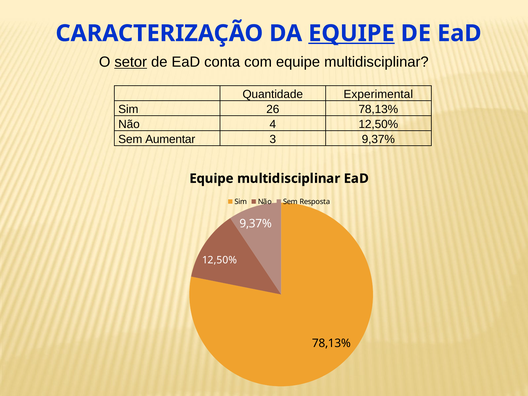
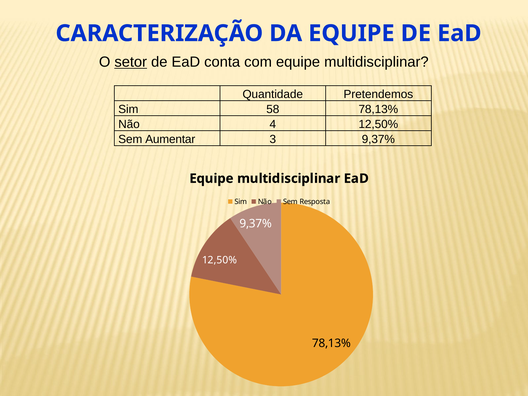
EQUIPE at (351, 33) underline: present -> none
Experimental: Experimental -> Pretendemos
26: 26 -> 58
